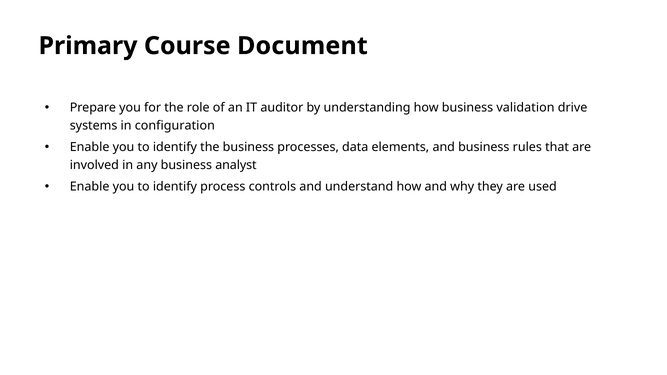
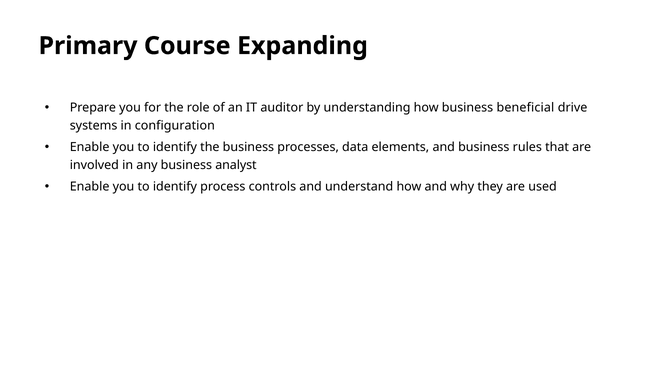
Document: Document -> Expanding
validation: validation -> beneficial
